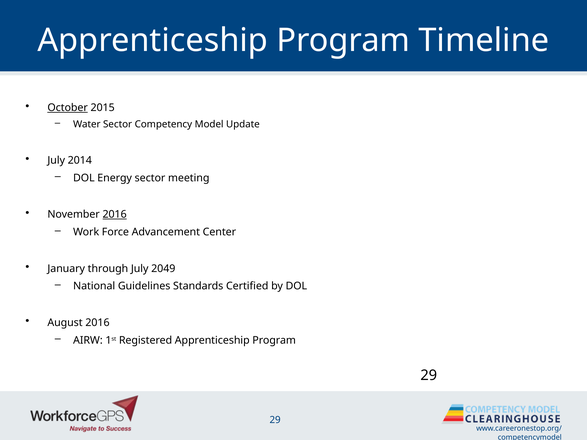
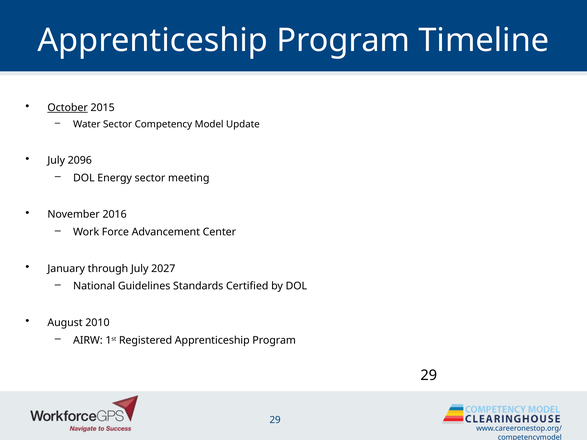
2014: 2014 -> 2096
2016 at (115, 215) underline: present -> none
2049: 2049 -> 2027
August 2016: 2016 -> 2010
